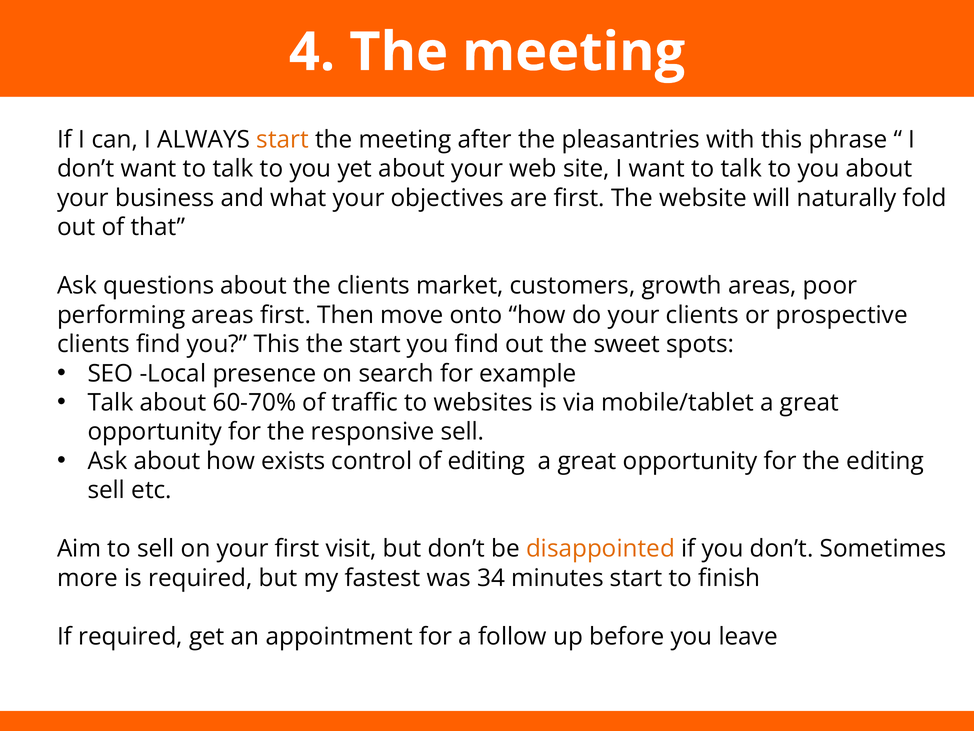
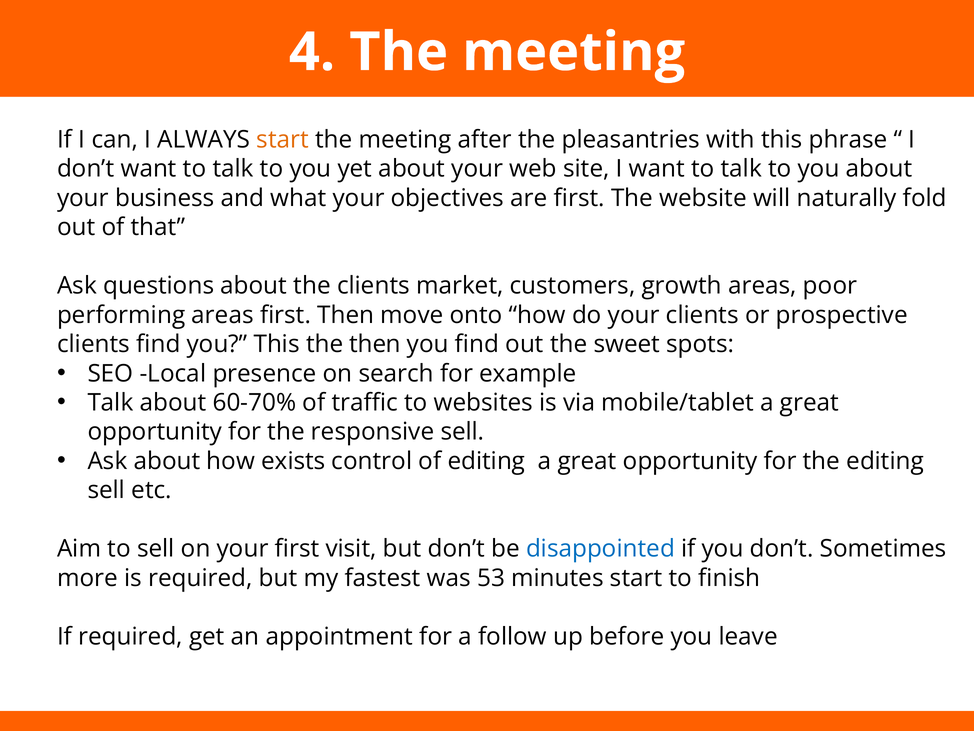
the start: start -> then
disappointed colour: orange -> blue
34: 34 -> 53
